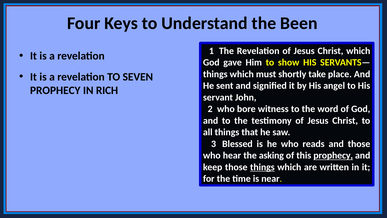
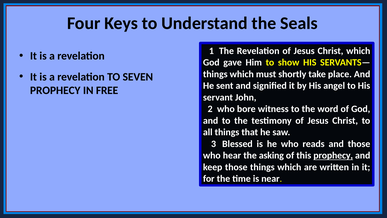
Been: Been -> Seals
RICH: RICH -> FREE
things at (262, 167) underline: present -> none
